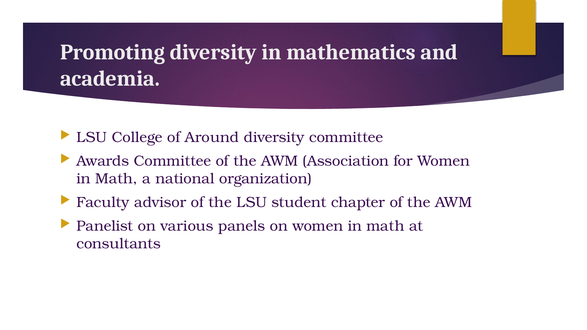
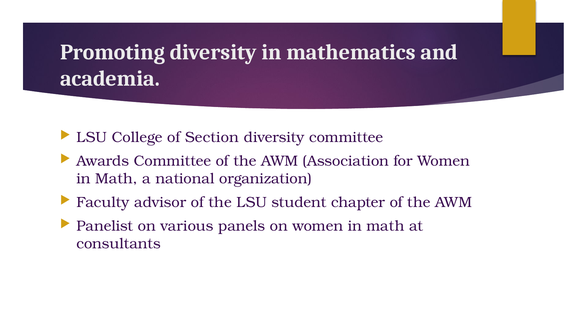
Around: Around -> Section
